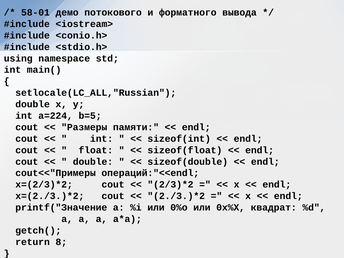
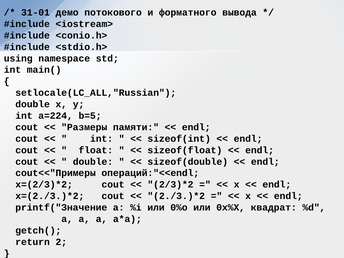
58-01: 58-01 -> 31-01
8: 8 -> 2
